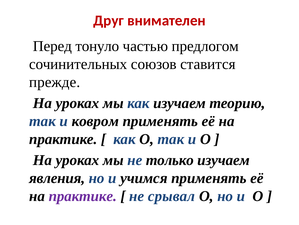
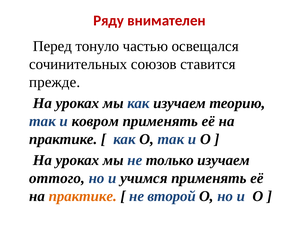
Друг: Друг -> Ряду
предлогом: предлогом -> освещался
явления: явления -> оттого
практике at (83, 195) colour: purple -> orange
срывал: срывал -> второй
